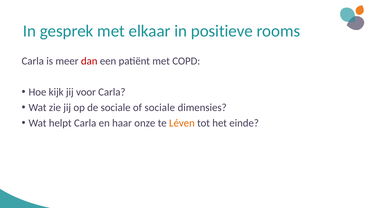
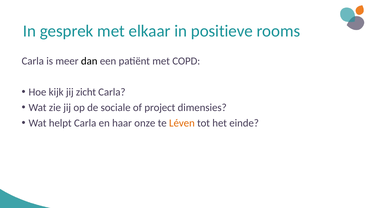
dan colour: red -> black
voor: voor -> zicht
of sociale: sociale -> project
